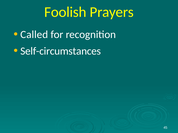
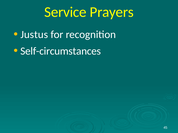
Foolish: Foolish -> Service
Called: Called -> Justus
